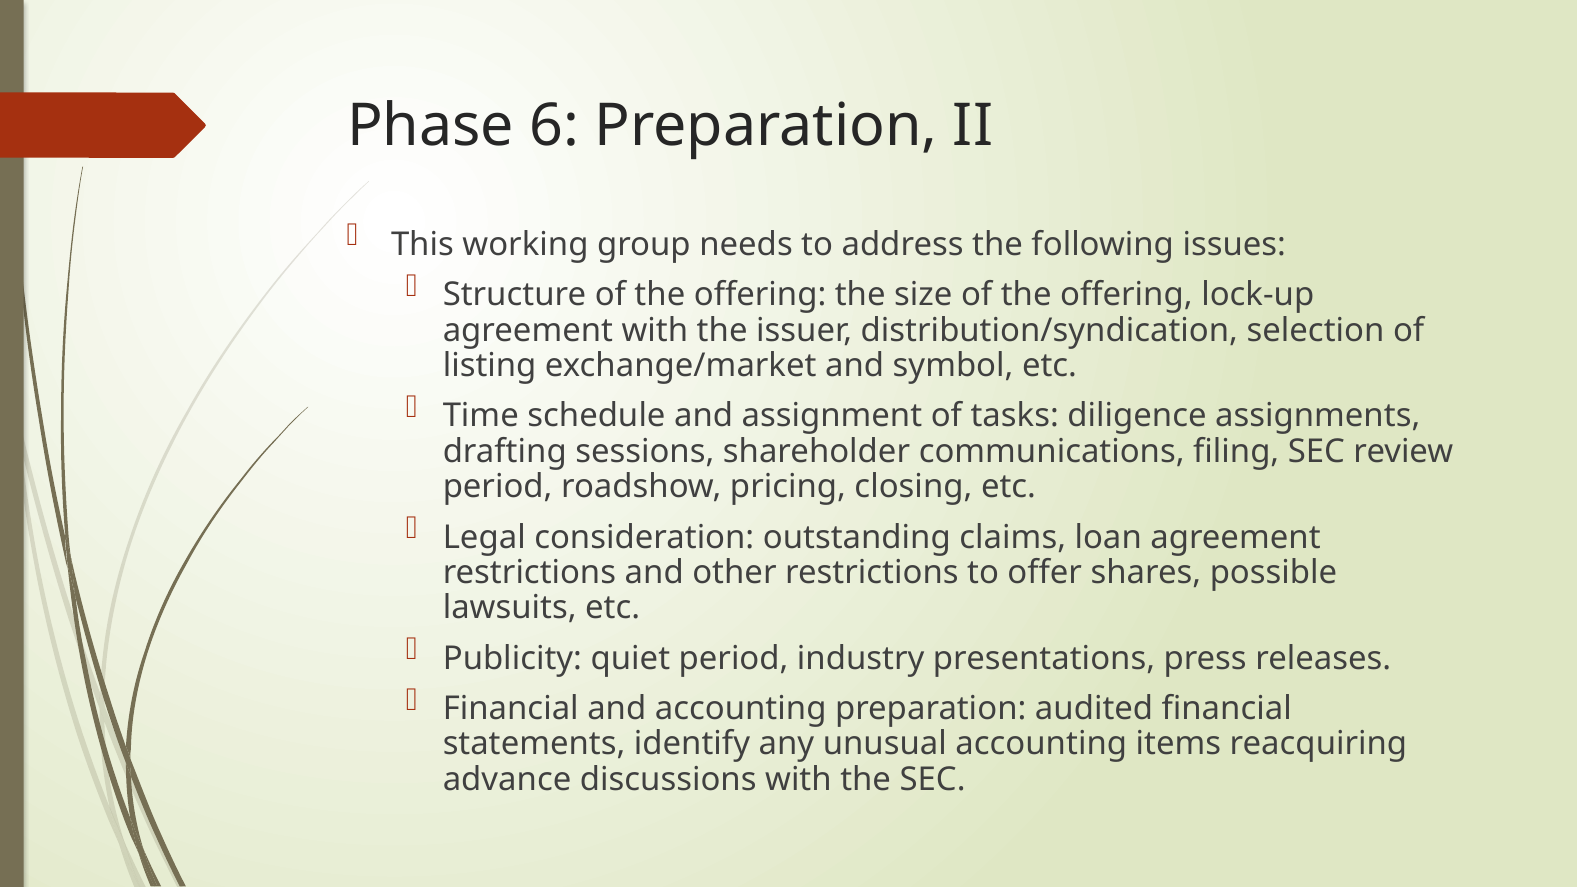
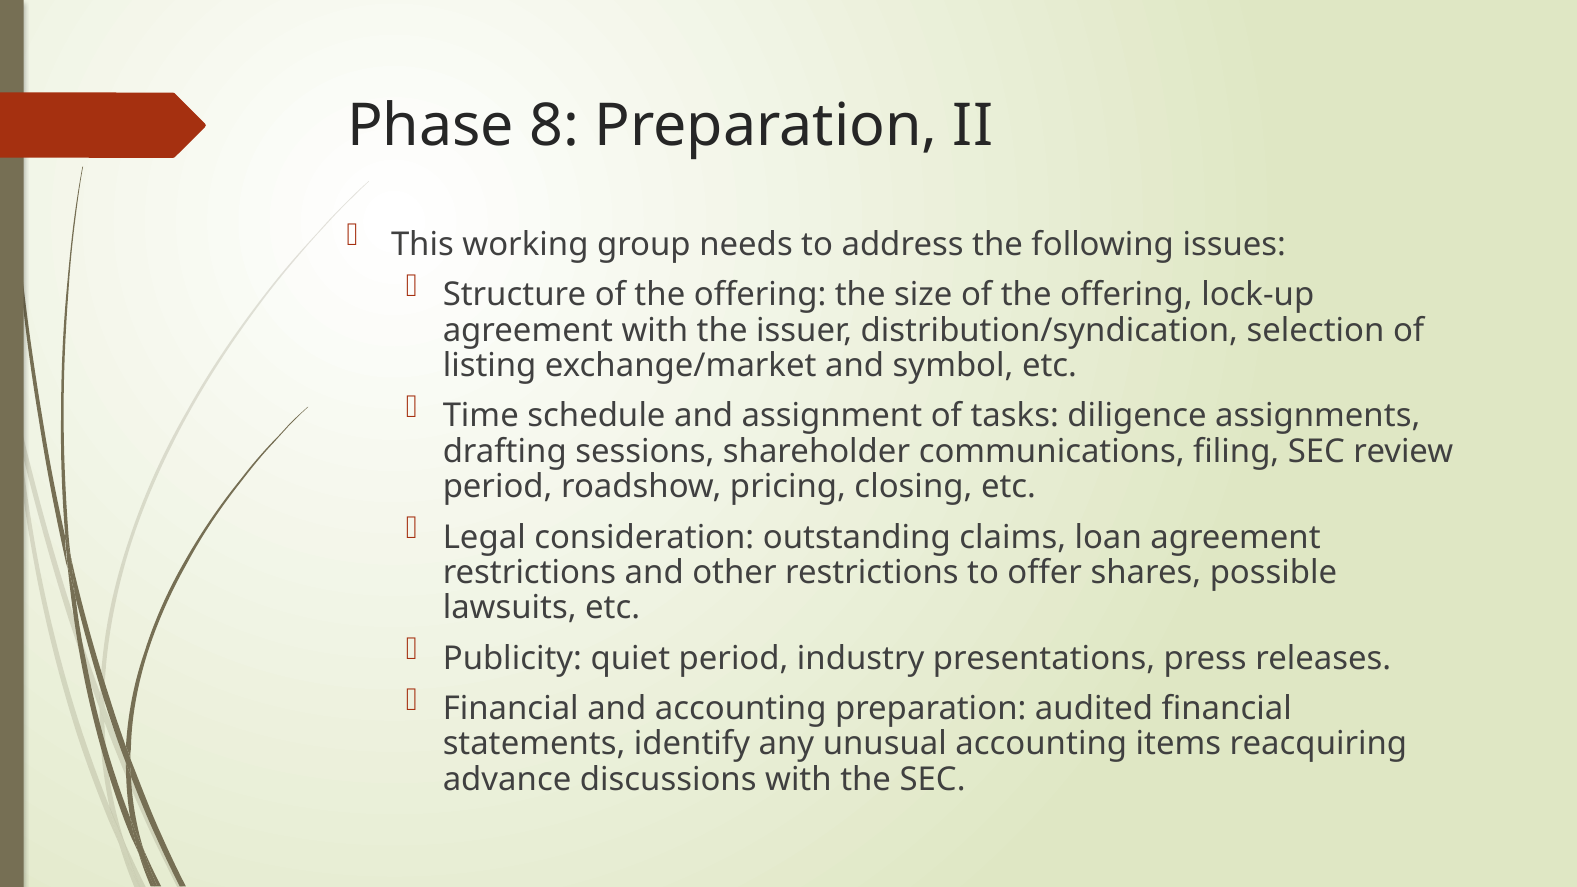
6: 6 -> 8
